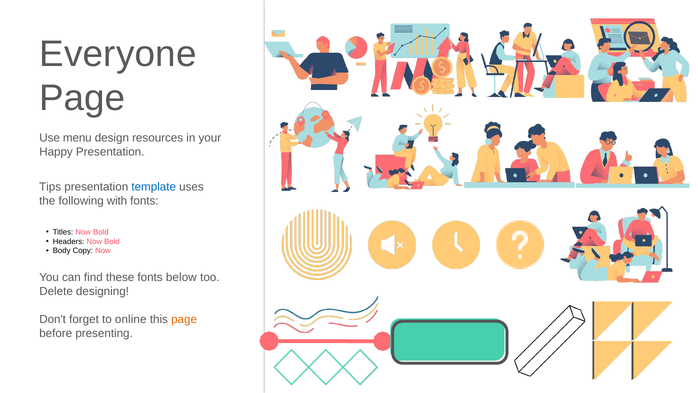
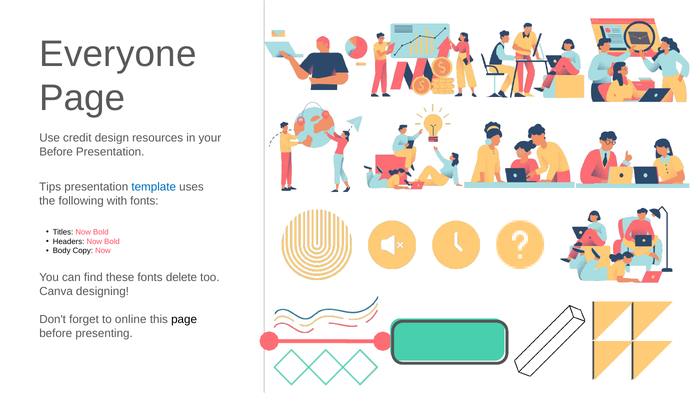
menu: menu -> credit
Happy at (56, 152): Happy -> Before
below: below -> delete
Delete: Delete -> Canva
page at (184, 319) colour: orange -> black
